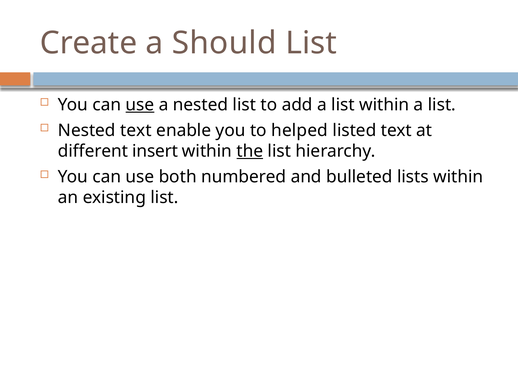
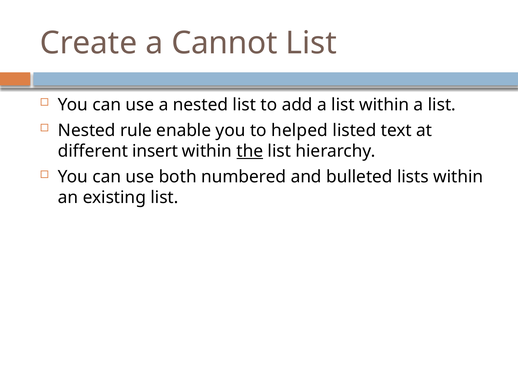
Should: Should -> Cannot
use at (140, 105) underline: present -> none
Nested text: text -> rule
